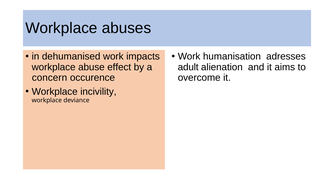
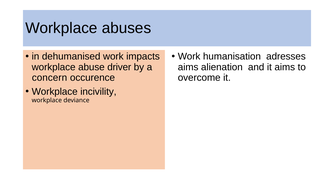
effect: effect -> driver
adult at (188, 67): adult -> aims
